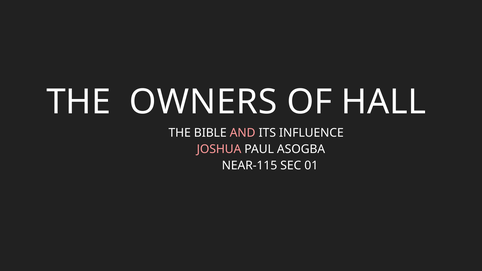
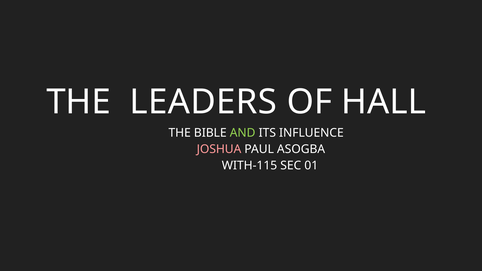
OWNERS: OWNERS -> LEADERS
AND colour: pink -> light green
NEAR-115: NEAR-115 -> WITH-115
